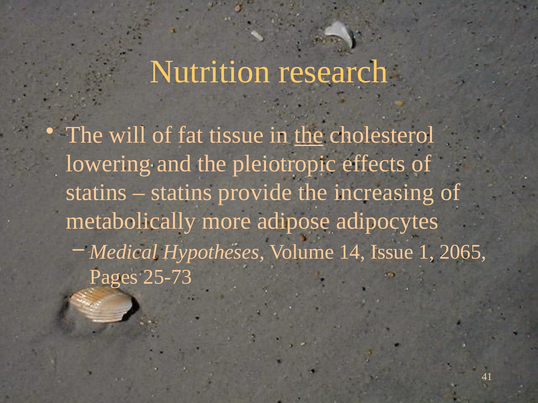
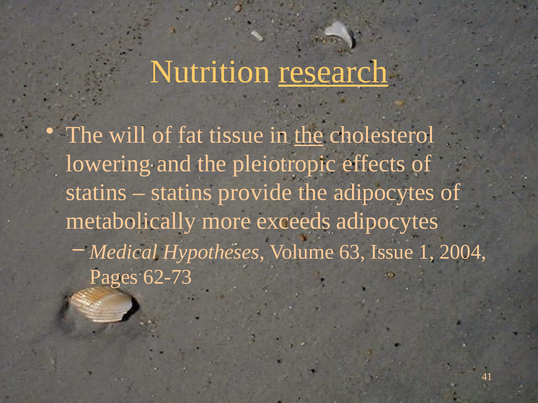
research underline: none -> present
the increasing: increasing -> adipocytes
adipose: adipose -> exceeds
14: 14 -> 63
2065: 2065 -> 2004
25-73: 25-73 -> 62-73
